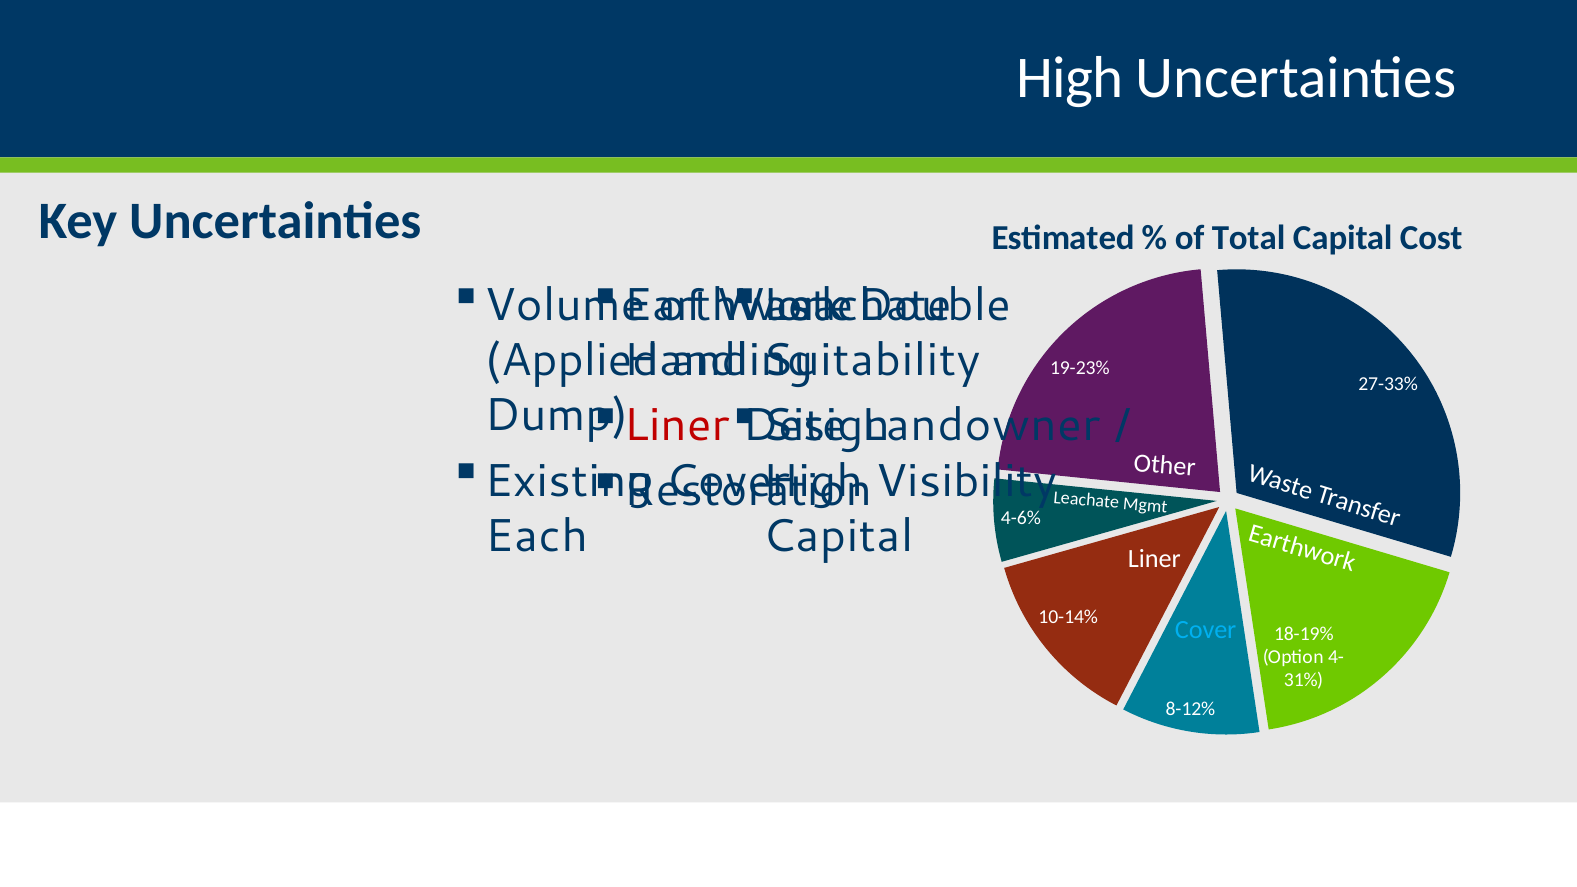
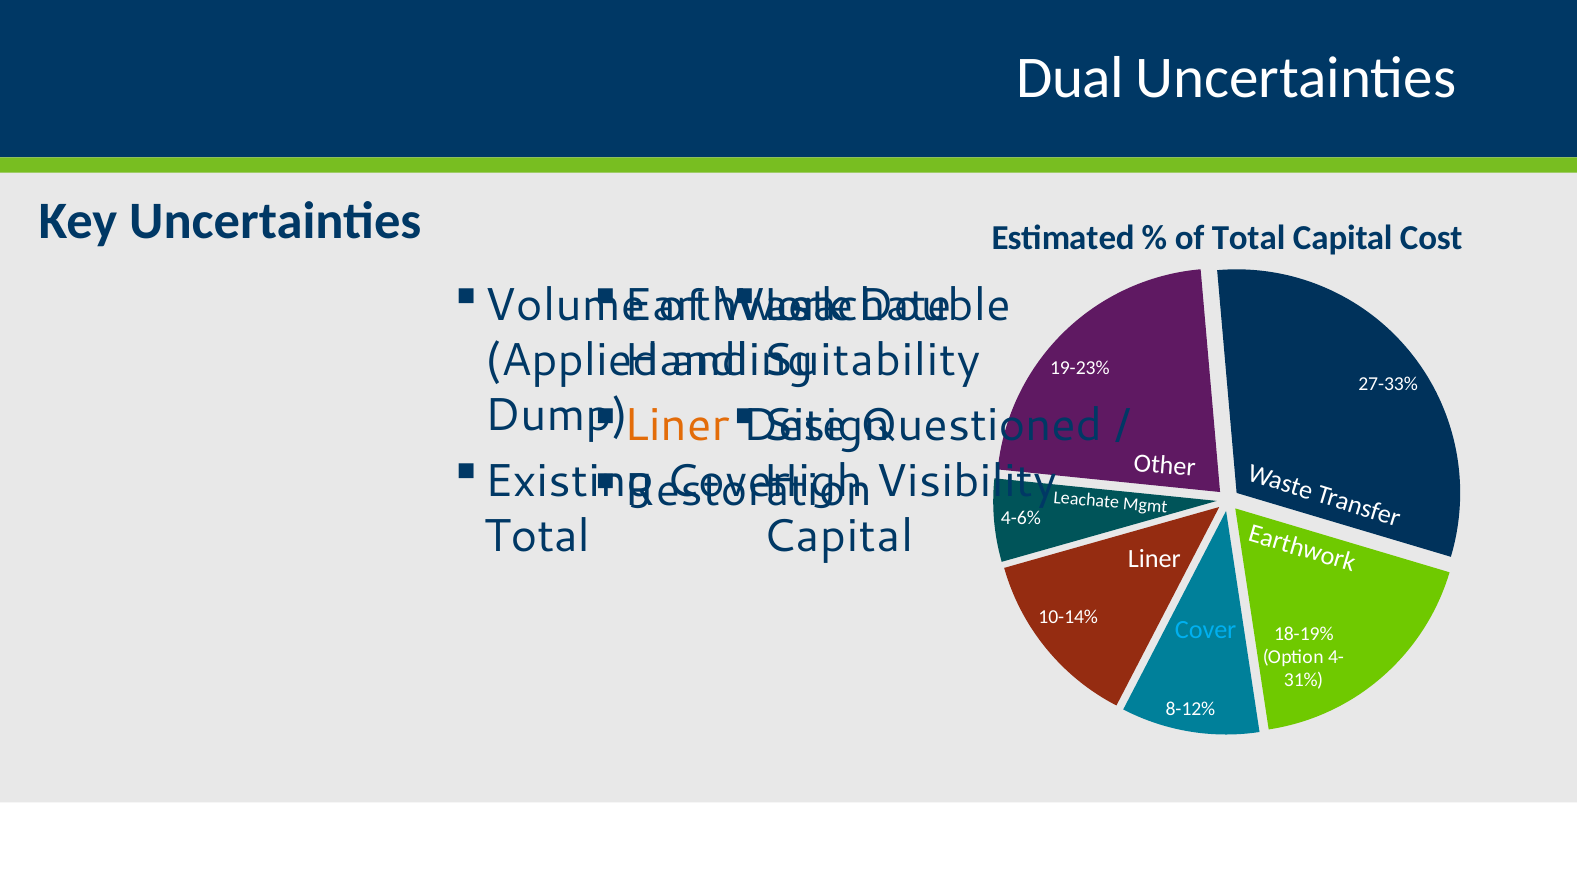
High at (1070, 78): High -> Dual
Liner at (676, 426) colour: red -> orange
Landowner: Landowner -> Questioned
Each at (536, 536): Each -> Total
